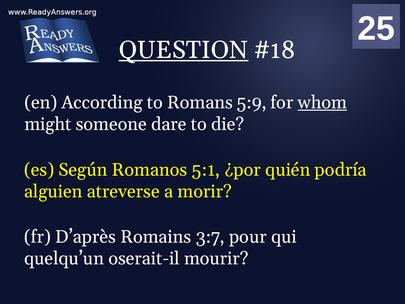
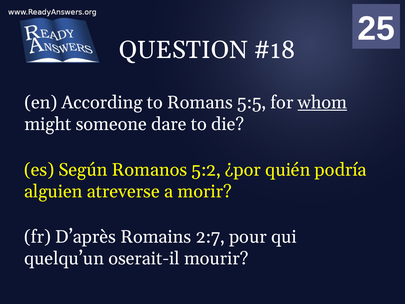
QUESTION underline: present -> none
5:9: 5:9 -> 5:5
5:1: 5:1 -> 5:2
3:7: 3:7 -> 2:7
